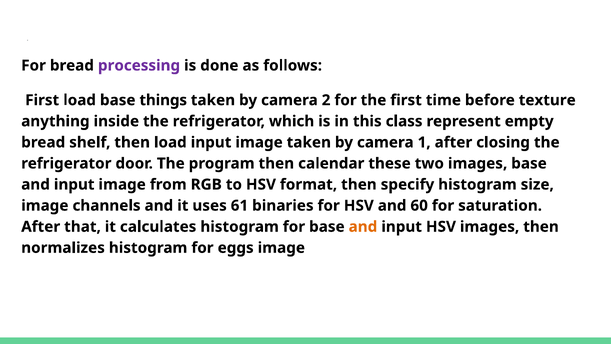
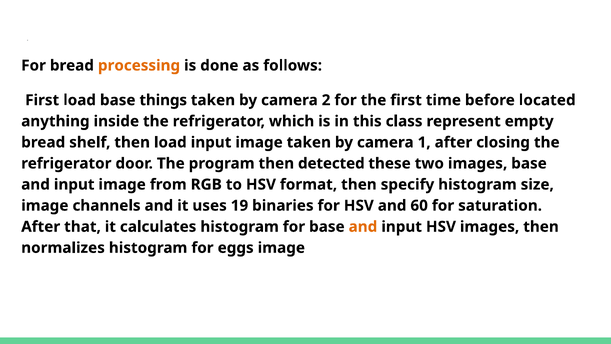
processing colour: purple -> orange
texture: texture -> located
calendar: calendar -> detected
61: 61 -> 19
